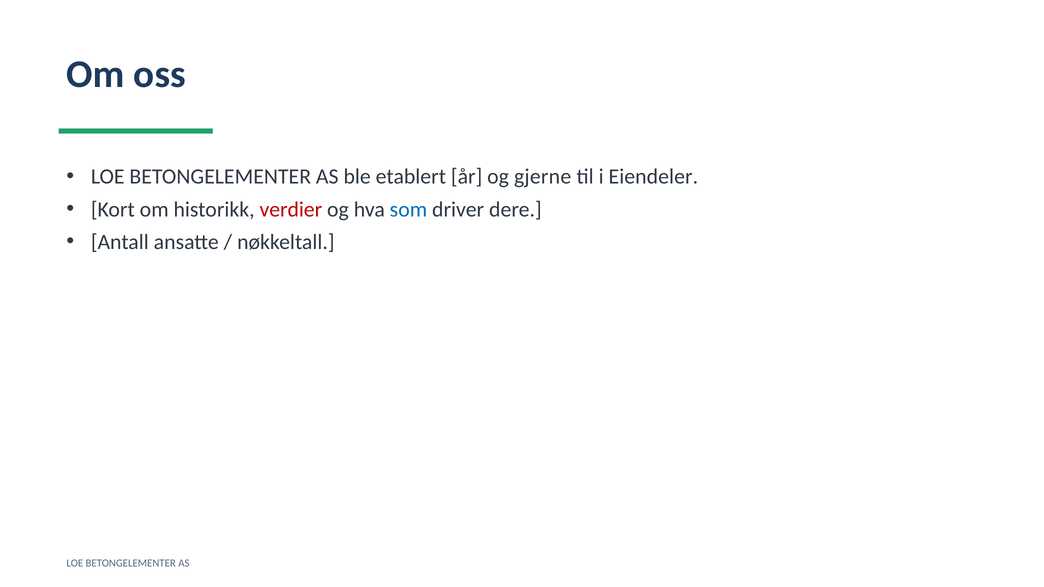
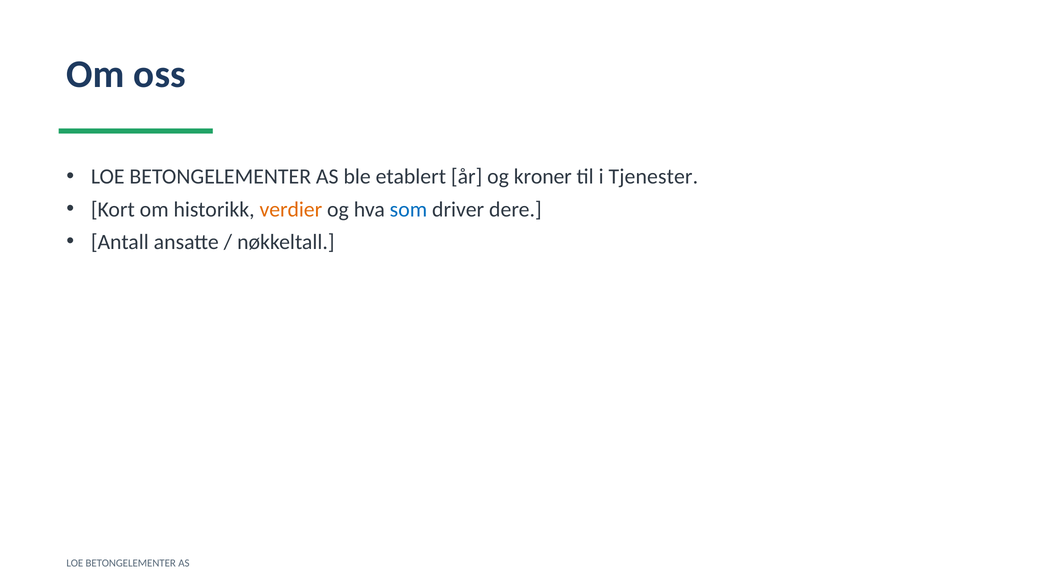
gjerne: gjerne -> kroner
Eiendeler: Eiendeler -> Tjenester
verdier colour: red -> orange
